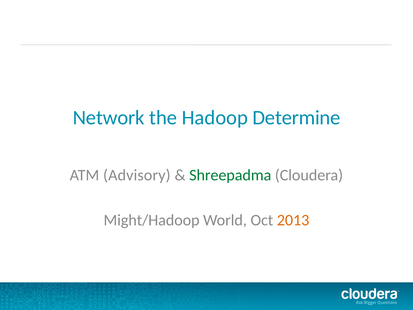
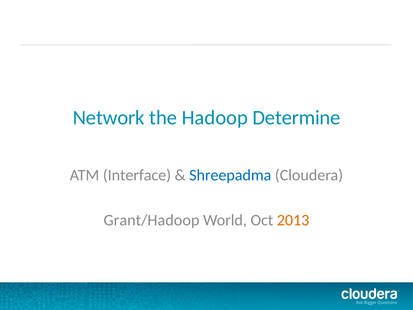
Advisory: Advisory -> Interface
Shreepadma colour: green -> blue
Might/Hadoop: Might/Hadoop -> Grant/Hadoop
